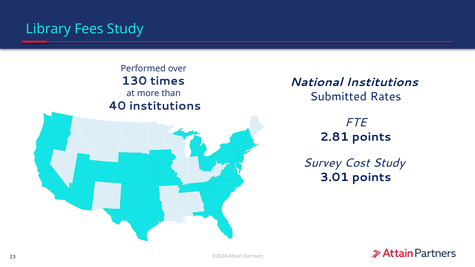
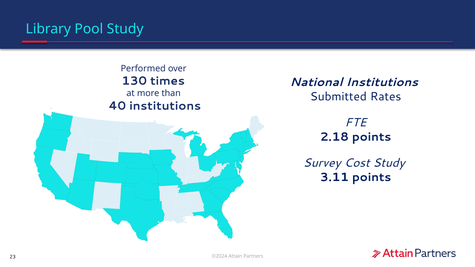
Fees: Fees -> Pool
2.81: 2.81 -> 2.18
3.01: 3.01 -> 3.11
